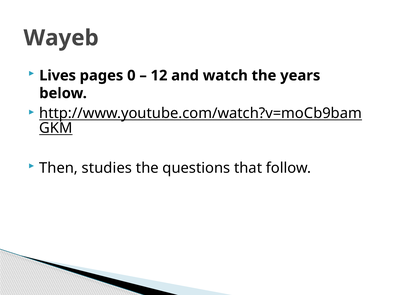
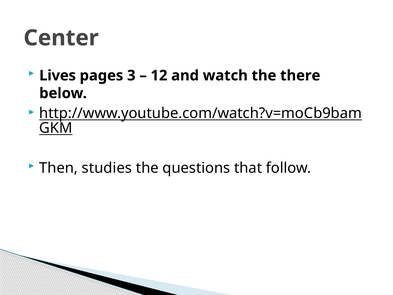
Wayeb: Wayeb -> Center
0: 0 -> 3
years: years -> there
